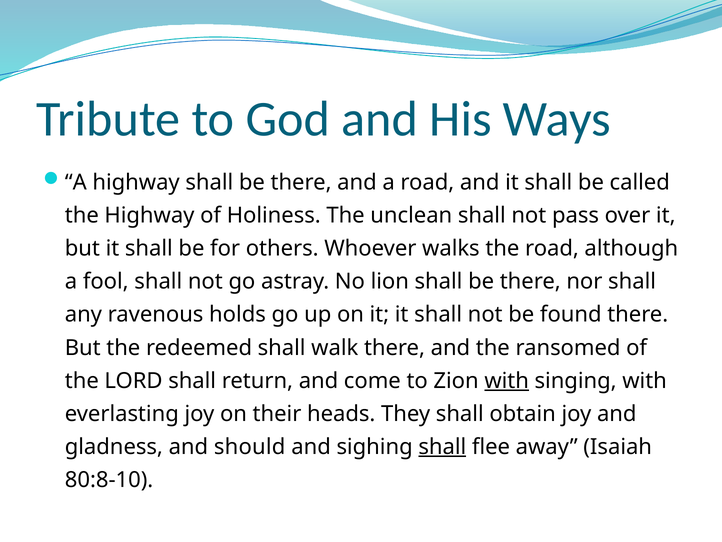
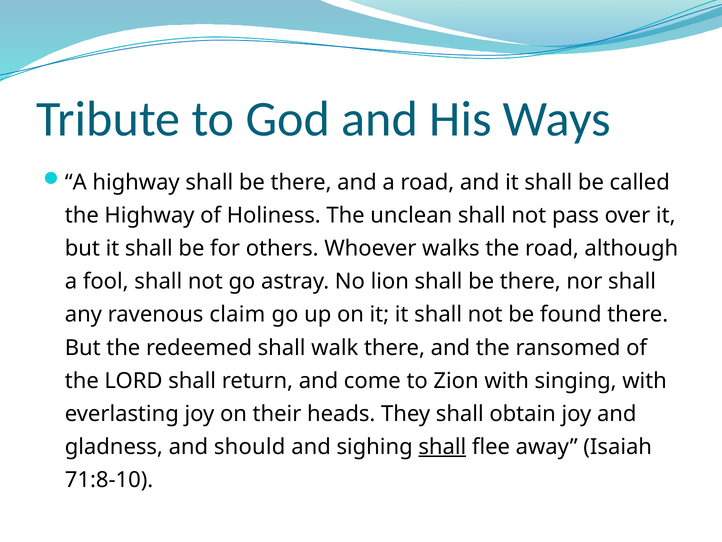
holds: holds -> claim
with at (507, 380) underline: present -> none
80:8-10: 80:8-10 -> 71:8-10
